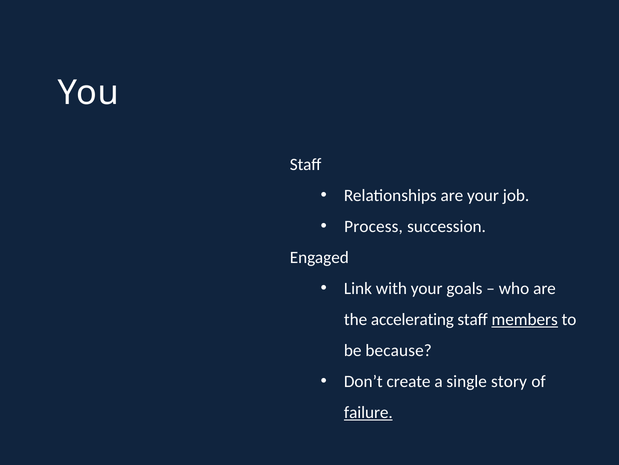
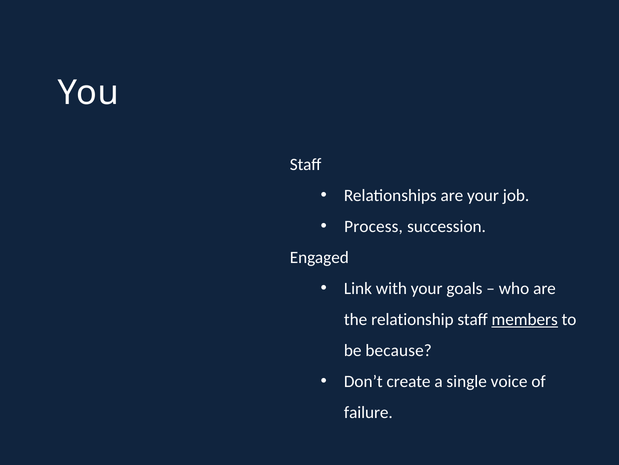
accelerating: accelerating -> relationship
story: story -> voice
failure underline: present -> none
